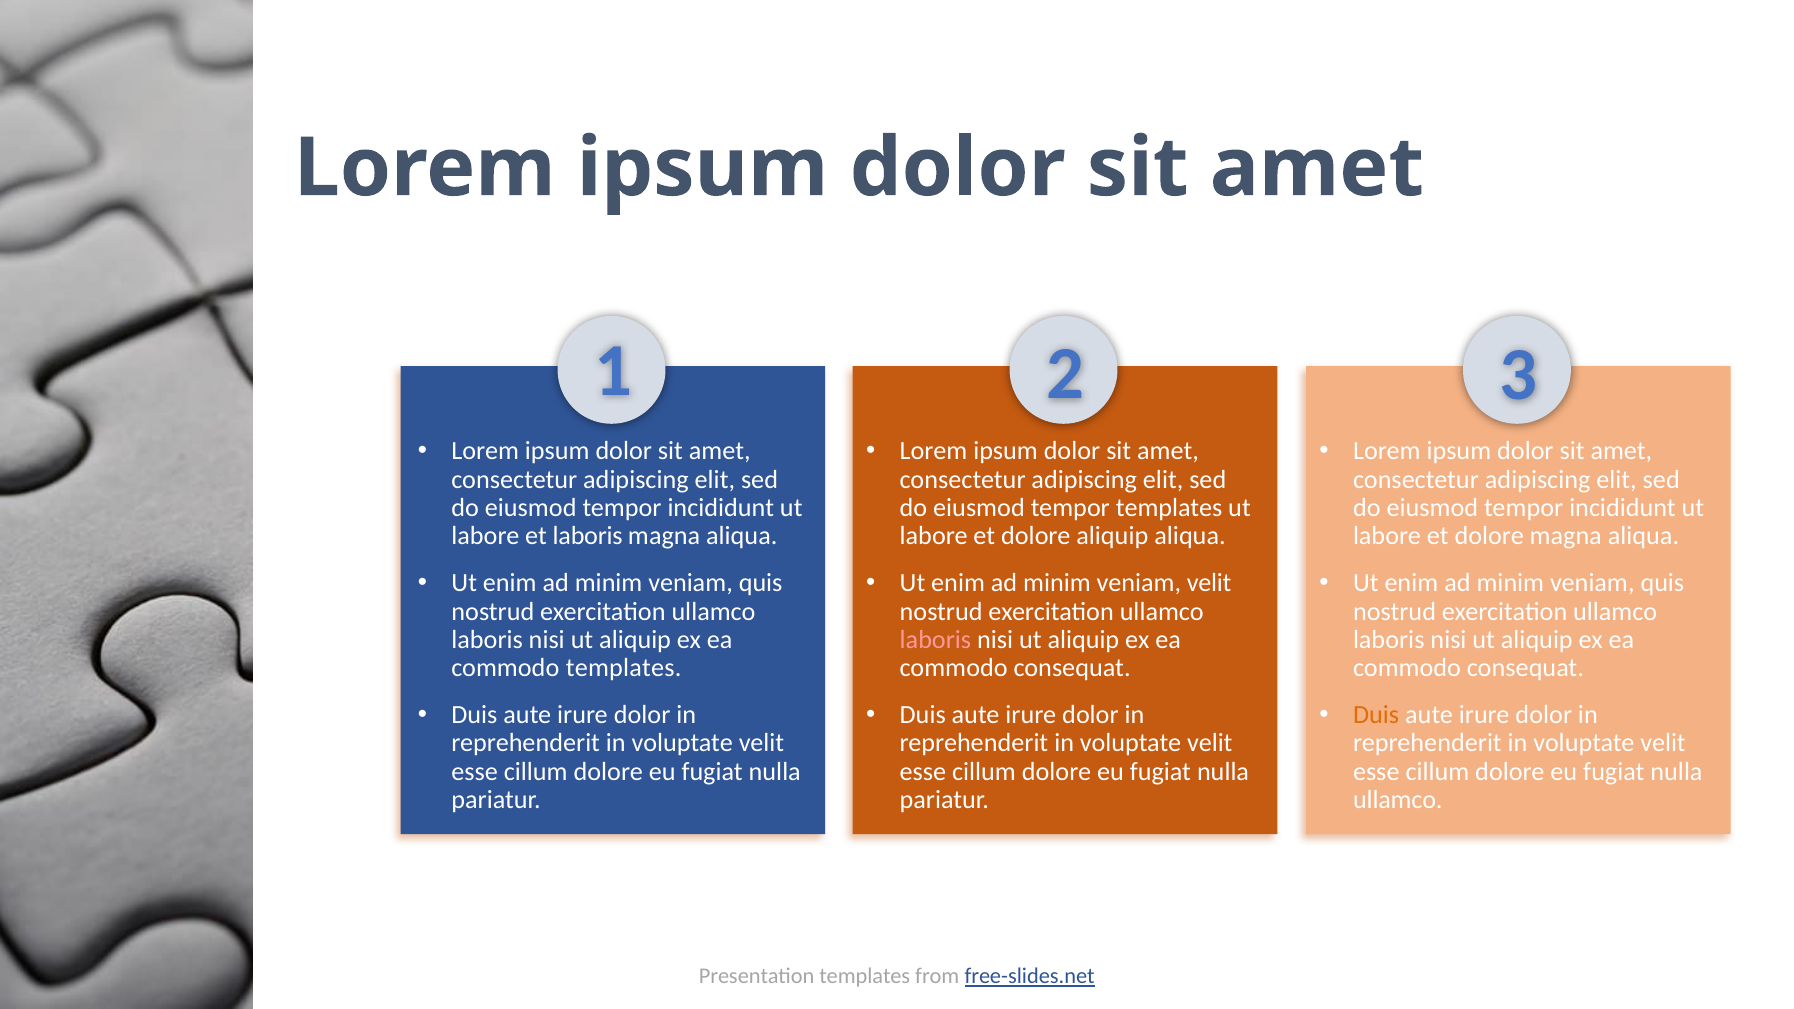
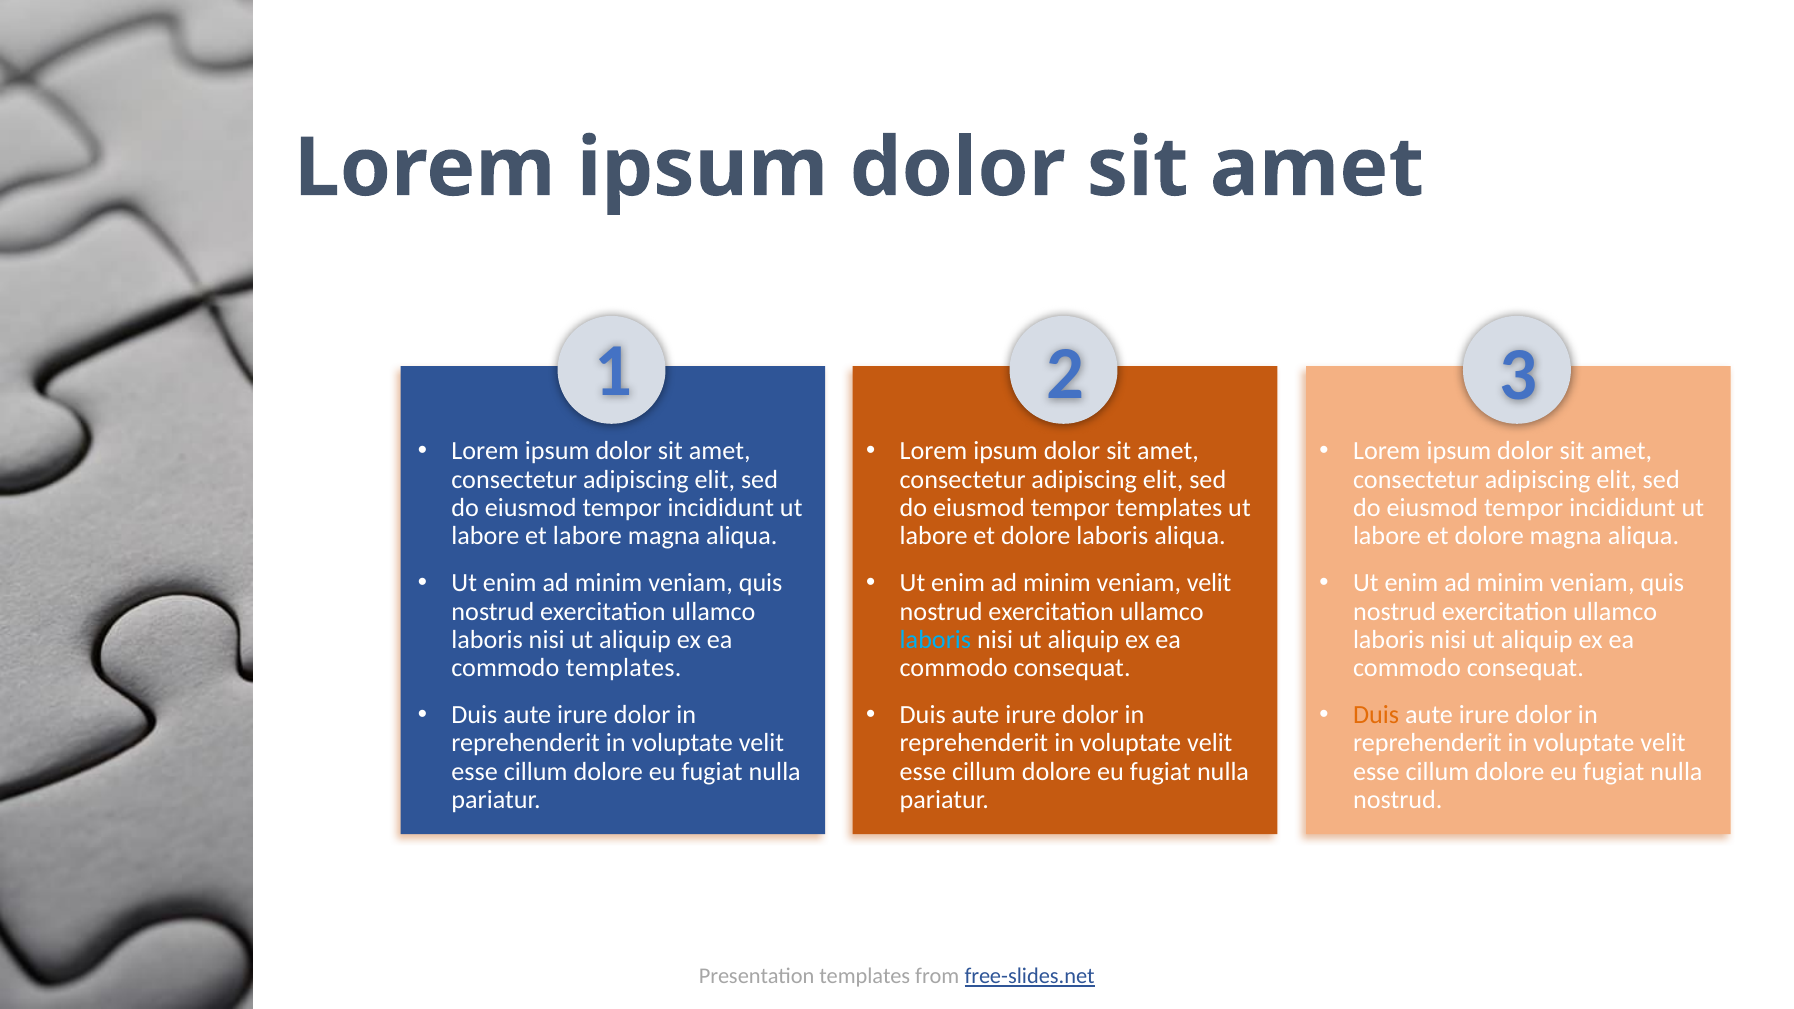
et laboris: laboris -> labore
dolore aliquip: aliquip -> laboris
laboris at (935, 640) colour: pink -> light blue
ullamco at (1398, 800): ullamco -> nostrud
